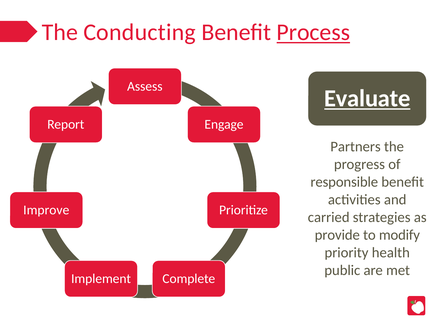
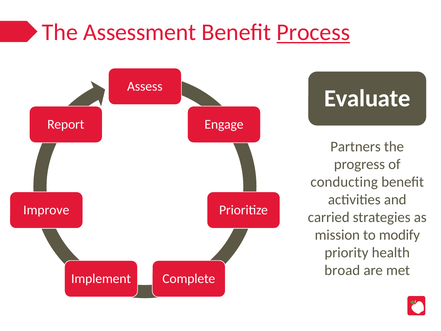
Conducting: Conducting -> Assessment
Evaluate underline: present -> none
responsible: responsible -> conducting
provide: provide -> mission
public: public -> broad
